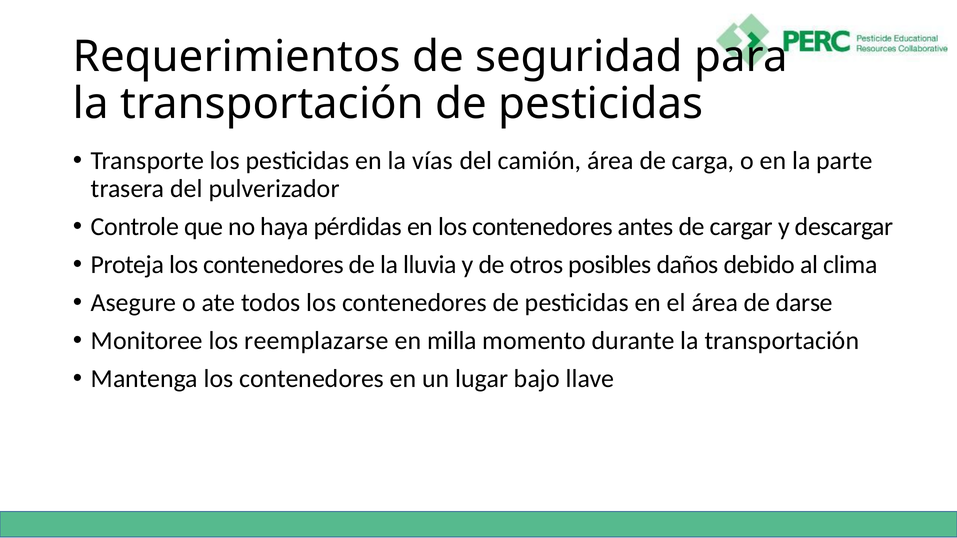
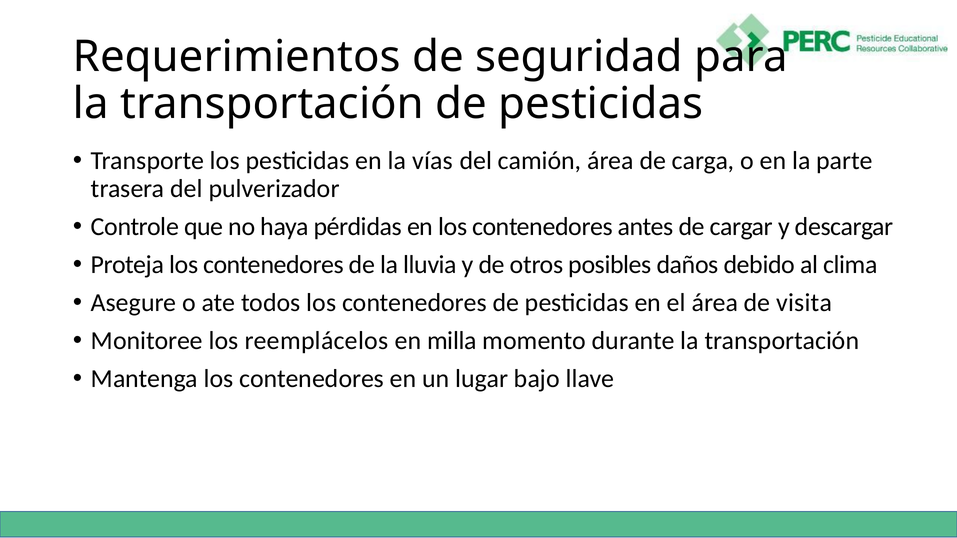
darse: darse -> visita
reemplazarse: reemplazarse -> reemplácelos
